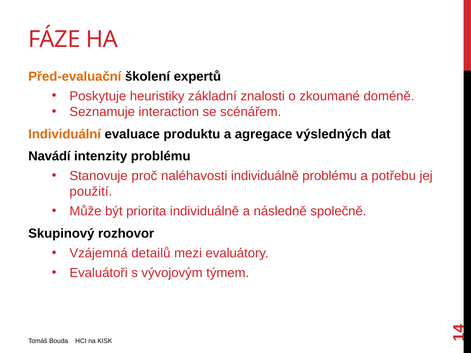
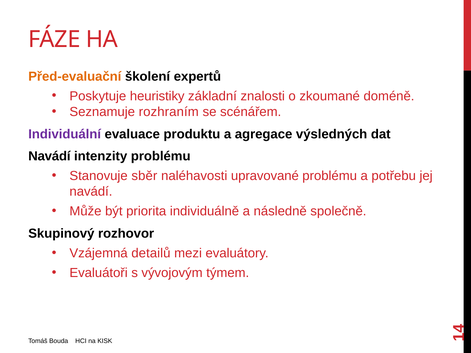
interaction: interaction -> rozhraním
Individuální colour: orange -> purple
proč: proč -> sběr
naléhavosti individuálně: individuálně -> upravované
použití at (91, 192): použití -> navádí
